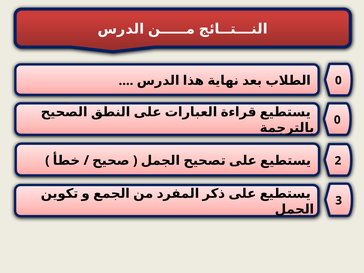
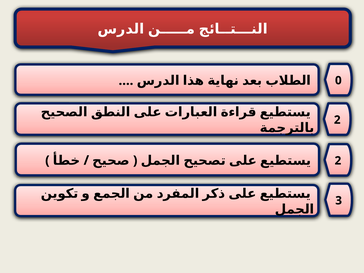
0 at (337, 120): 0 -> 2
